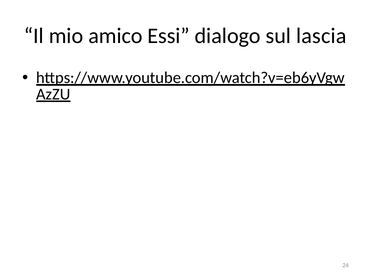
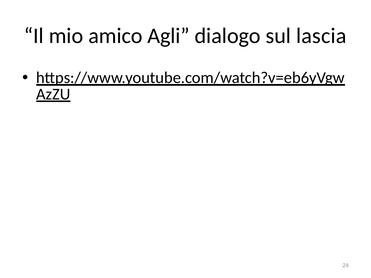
Essi: Essi -> Agli
